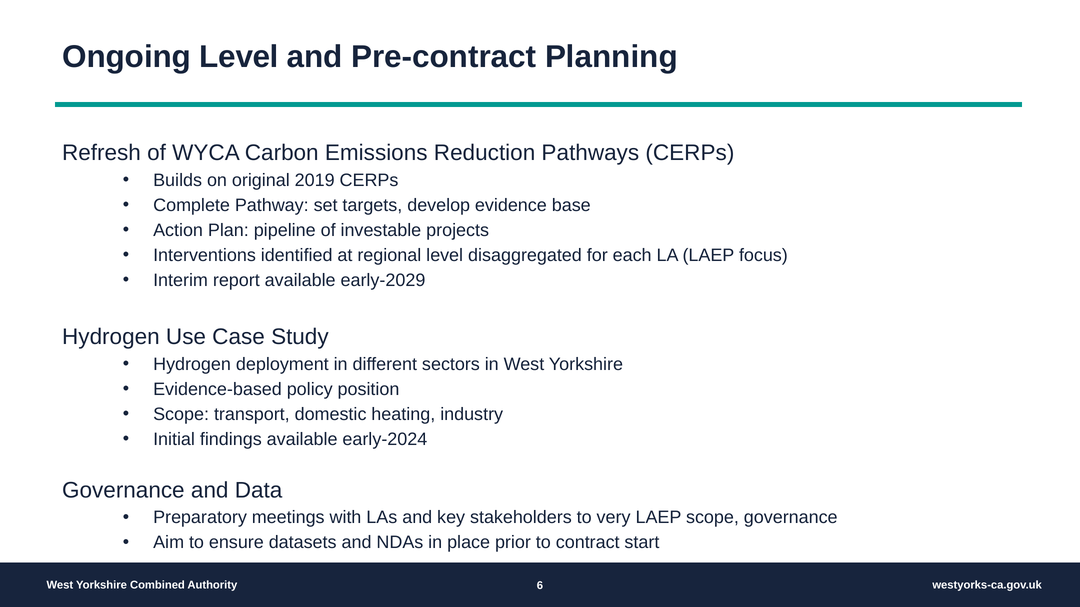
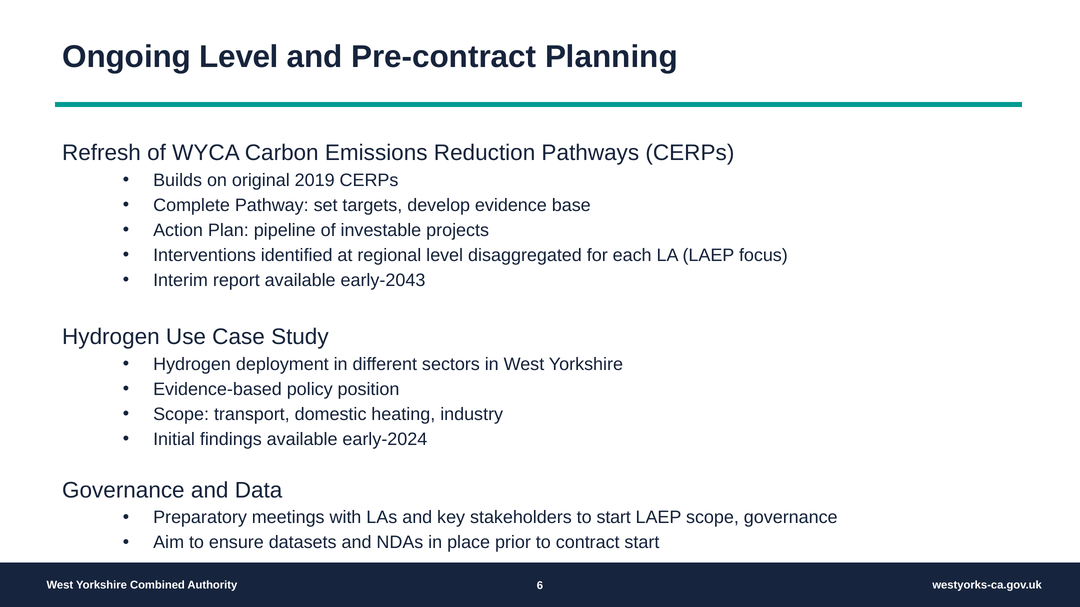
early-2029: early-2029 -> early-2043
to very: very -> start
